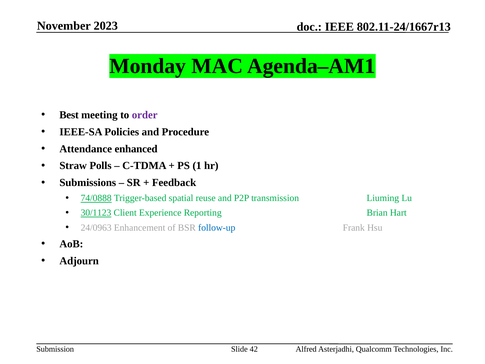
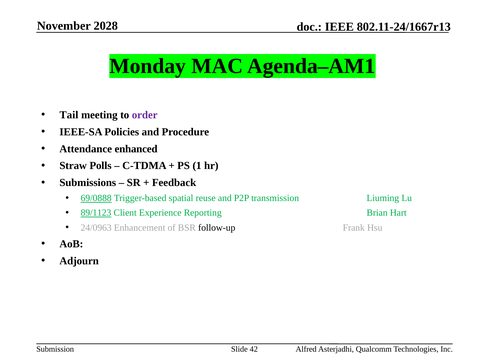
2023: 2023 -> 2028
Best: Best -> Tail
74/0888: 74/0888 -> 69/0888
30/1123: 30/1123 -> 89/1123
follow-up colour: blue -> black
